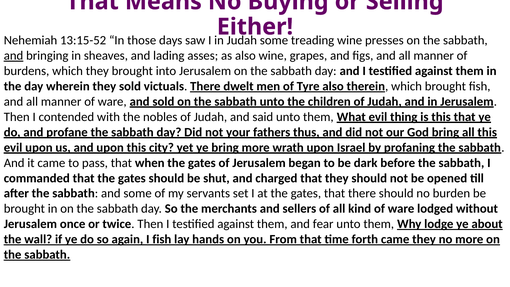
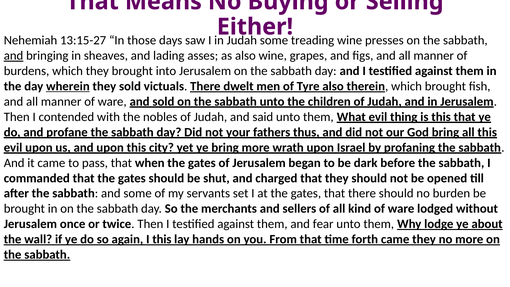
13:15-52: 13:15-52 -> 13:15-27
wherein underline: none -> present
I fish: fish -> this
